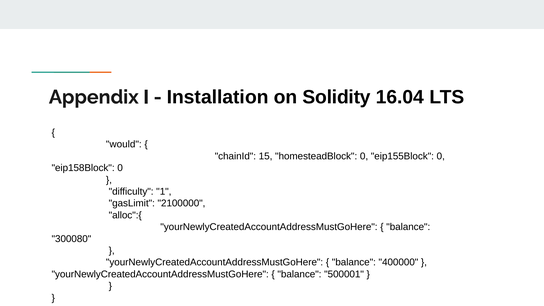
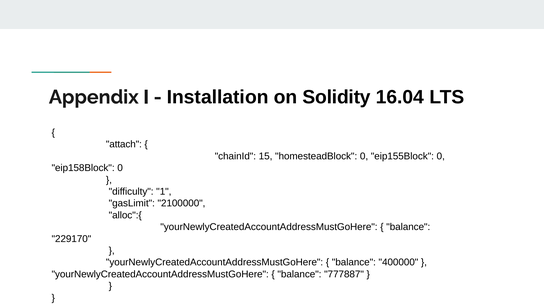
would: would -> attach
300080: 300080 -> 229170
500001: 500001 -> 777887
